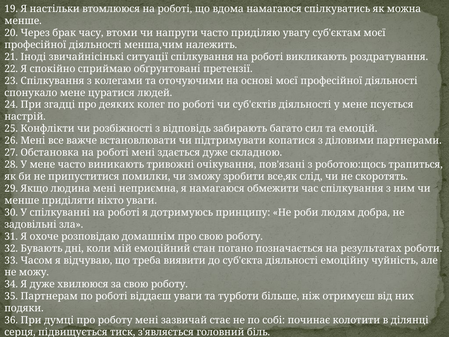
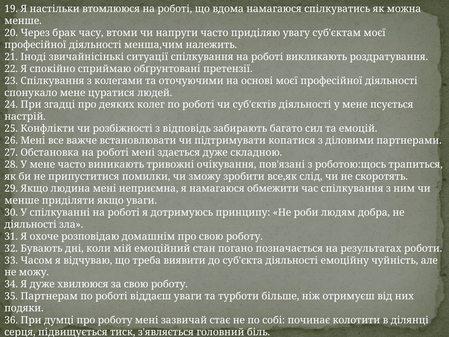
приділяти ніхто: ніхто -> якщо
задовільні at (31, 224): задовільні -> діяльності
